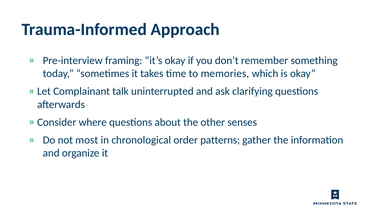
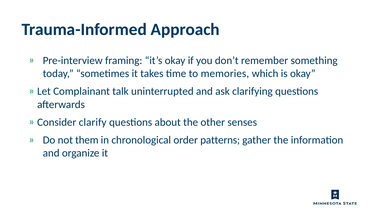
where: where -> clarify
most: most -> them
